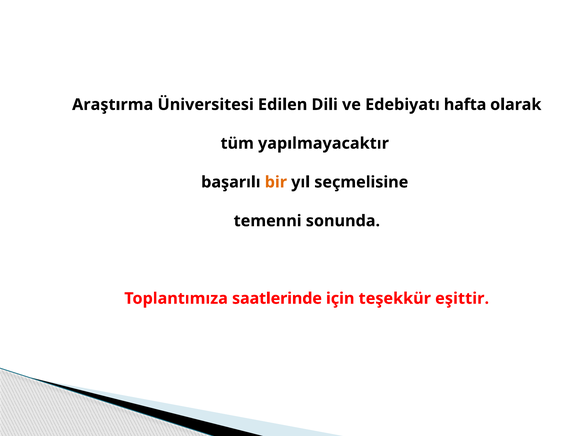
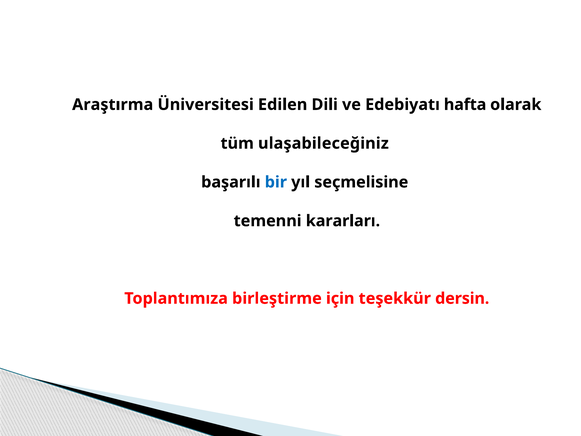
yapılmayacaktır: yapılmayacaktır -> ulaşabileceğiniz
bir colour: orange -> blue
sonunda: sonunda -> kararları
saatlerinde: saatlerinde -> birleştirme
eşittir: eşittir -> dersin
